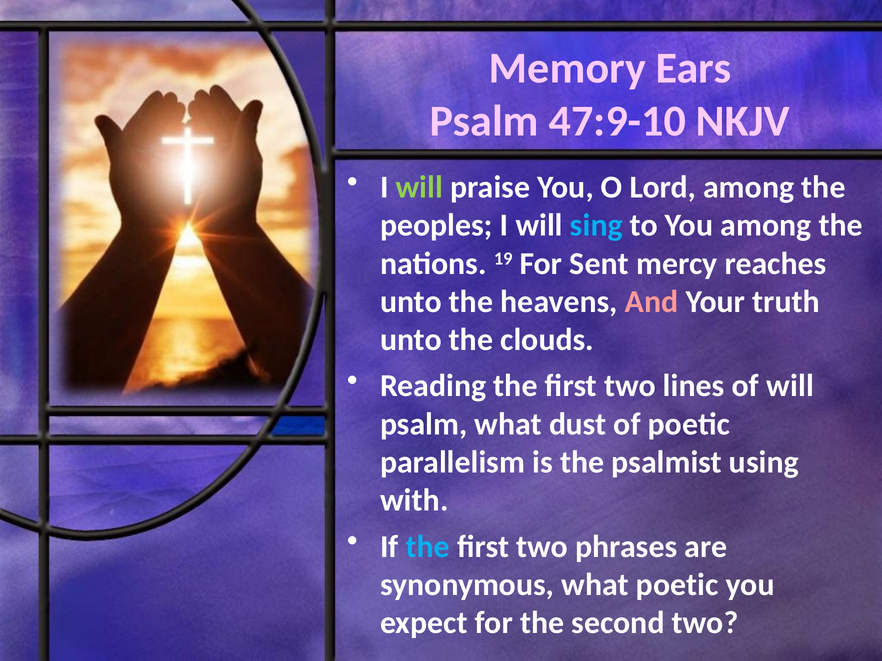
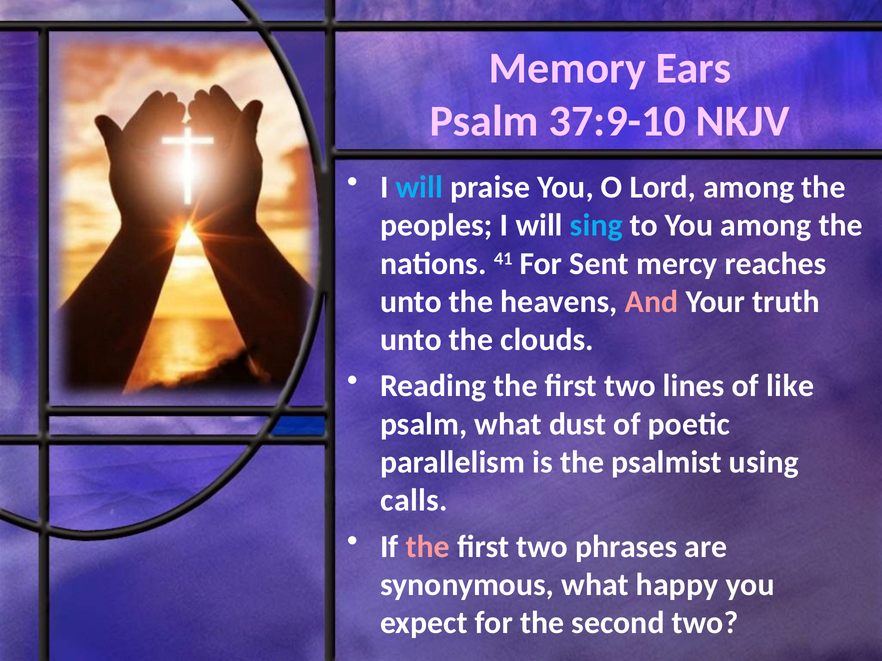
47:9-10: 47:9-10 -> 37:9-10
will at (419, 187) colour: light green -> light blue
19: 19 -> 41
of will: will -> like
with: with -> calls
the at (428, 547) colour: light blue -> pink
what poetic: poetic -> happy
